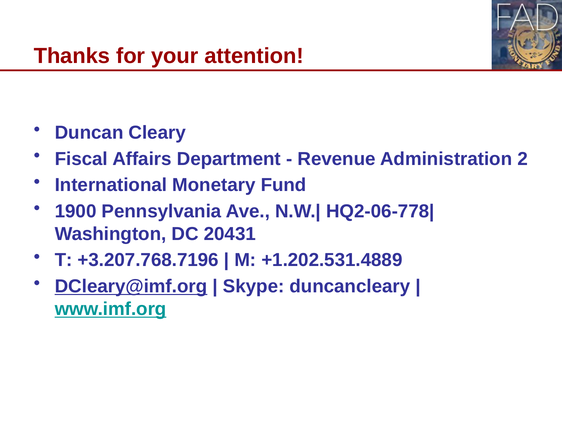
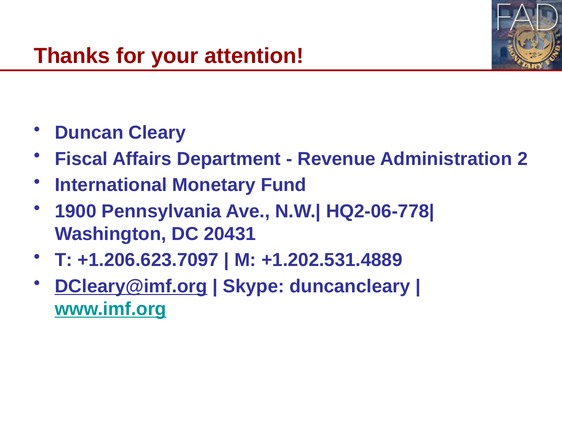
+3.207.768.7196: +3.207.768.7196 -> +1.206.623.7097
